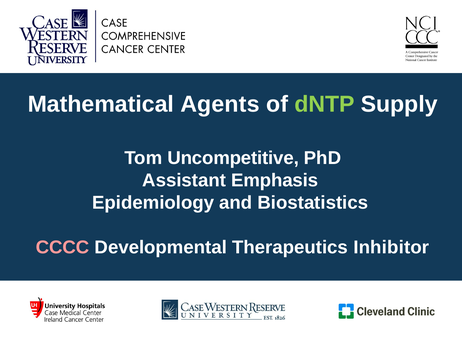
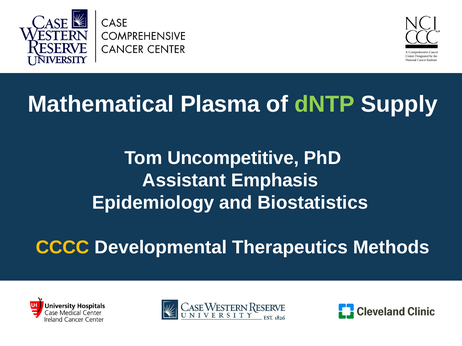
Agents: Agents -> Plasma
CCCC colour: pink -> yellow
Inhibitor: Inhibitor -> Methods
